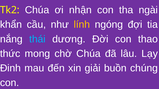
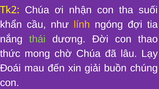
ngài: ngài -> suối
thái colour: light blue -> light green
Đinh: Đinh -> Đoái
